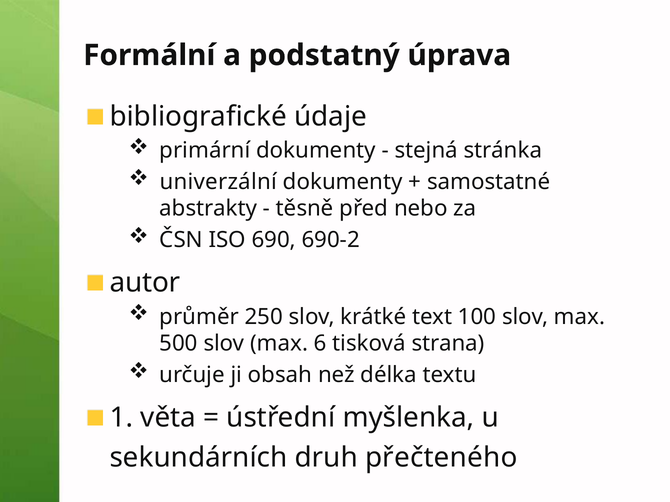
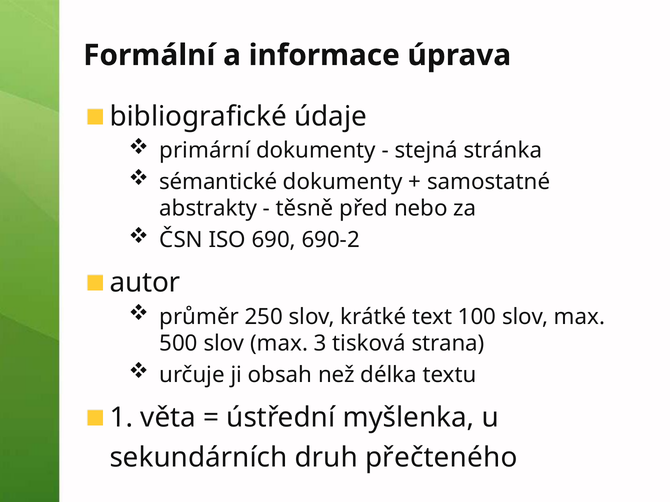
podstatný: podstatný -> informace
univerzální: univerzální -> sémantické
6: 6 -> 3
